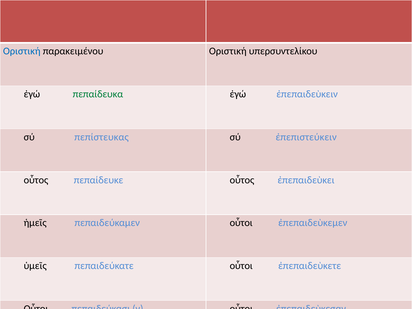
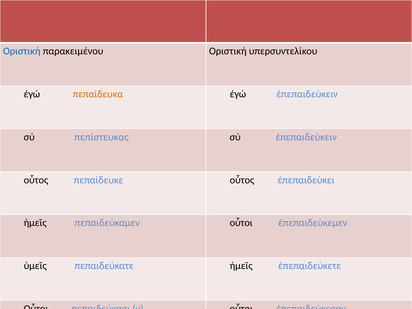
πεπαίδευκα colour: green -> orange
σύ ἐπεπιστεύκειν: ἐπεπιστεύκειν -> ἐπεπαιδεὺκειν
πεπαιδεύκατε οὗτοι: οὗτοι -> ἡμεῖς
